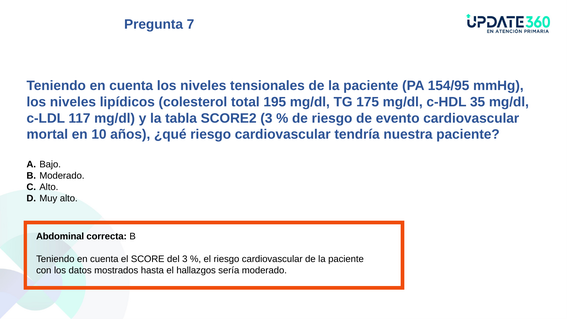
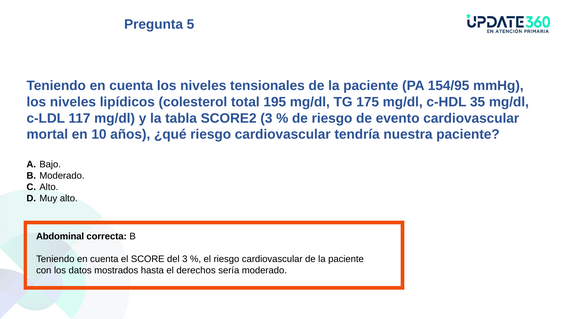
7: 7 -> 5
hallazgos: hallazgos -> derechos
